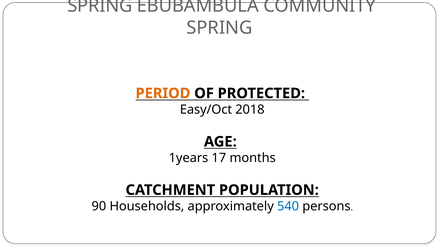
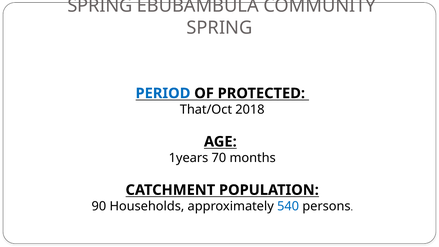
PERIOD colour: orange -> blue
Easy/Oct: Easy/Oct -> That/Oct
17: 17 -> 70
